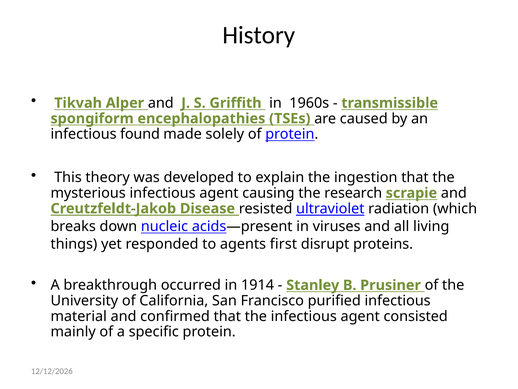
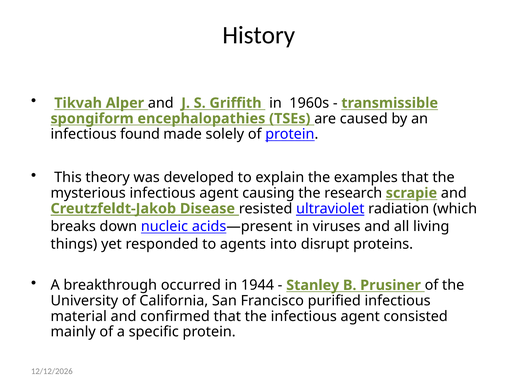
ingestion: ingestion -> examples
first: first -> into
1914: 1914 -> 1944
